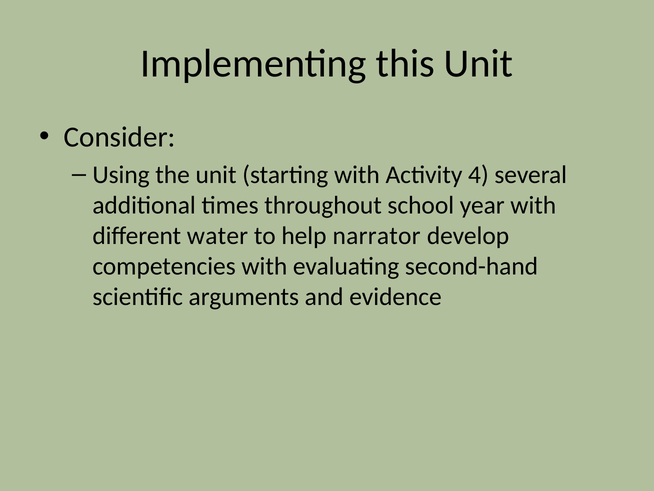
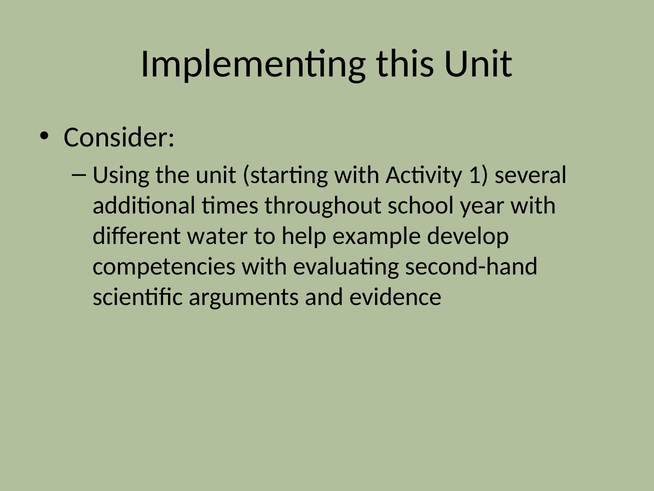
4: 4 -> 1
narrator: narrator -> example
